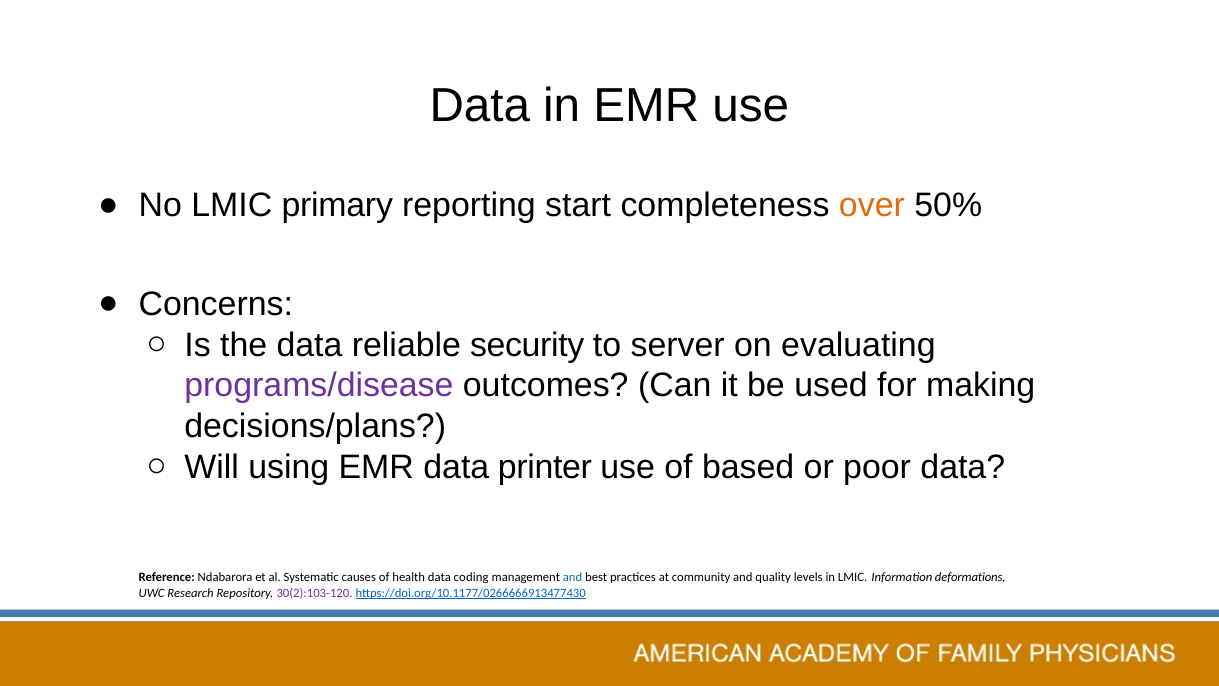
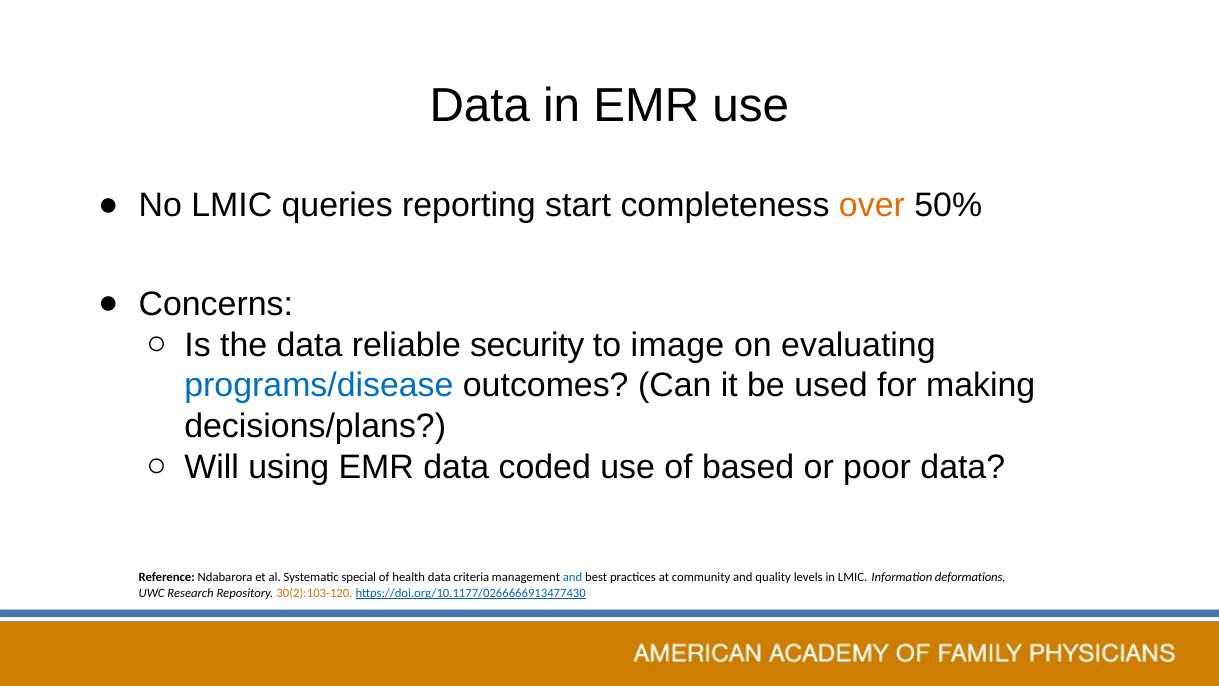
primary: primary -> queries
server: server -> image
programs/disease colour: purple -> blue
printer: printer -> coded
causes: causes -> special
coding: coding -> criteria
30(2):103-120 colour: purple -> orange
